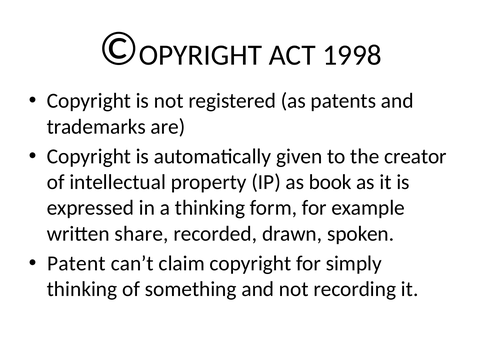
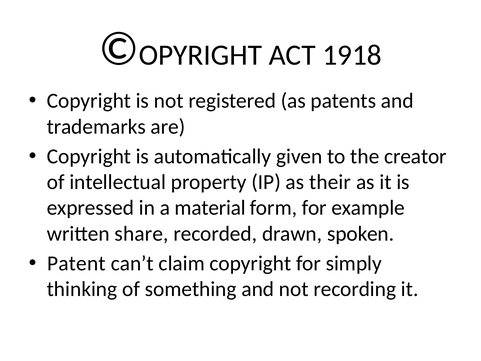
1998: 1998 -> 1918
book: book -> their
a thinking: thinking -> material
